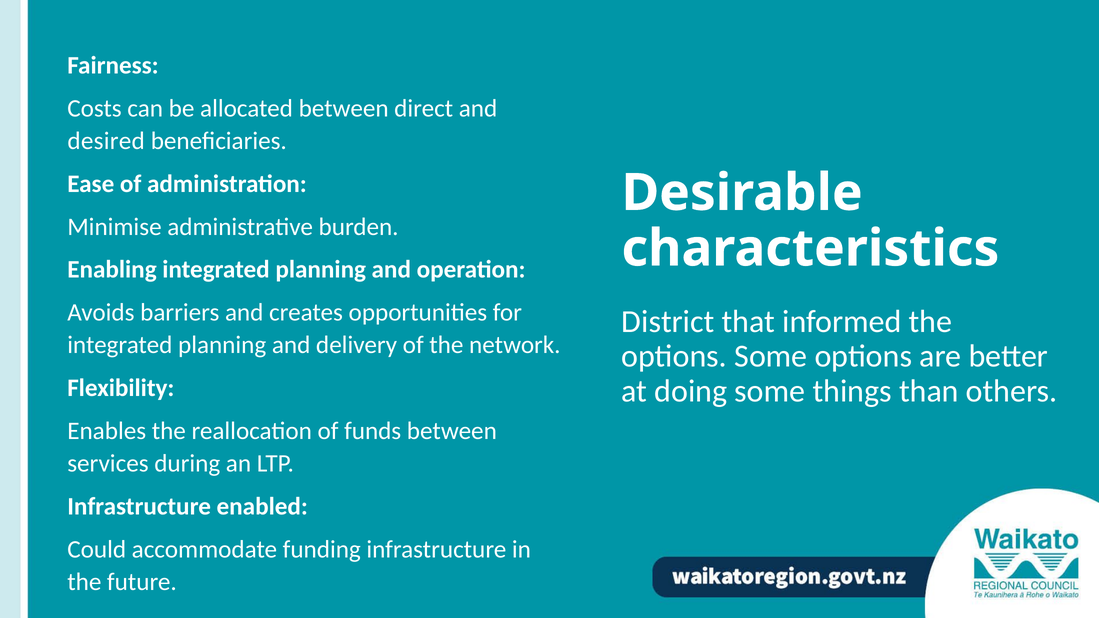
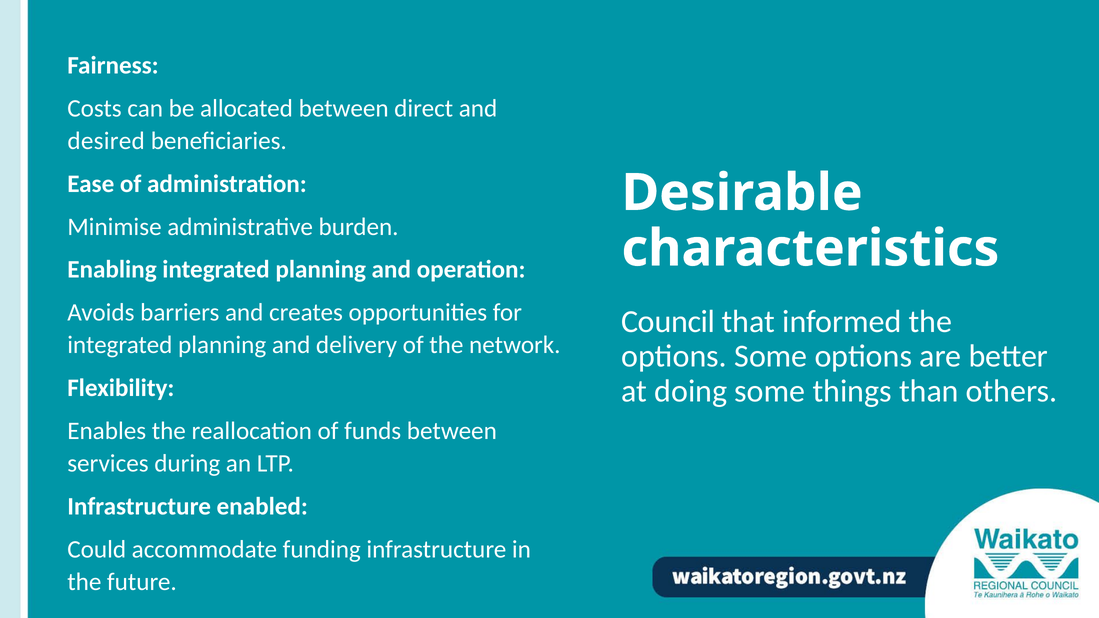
District: District -> Council
